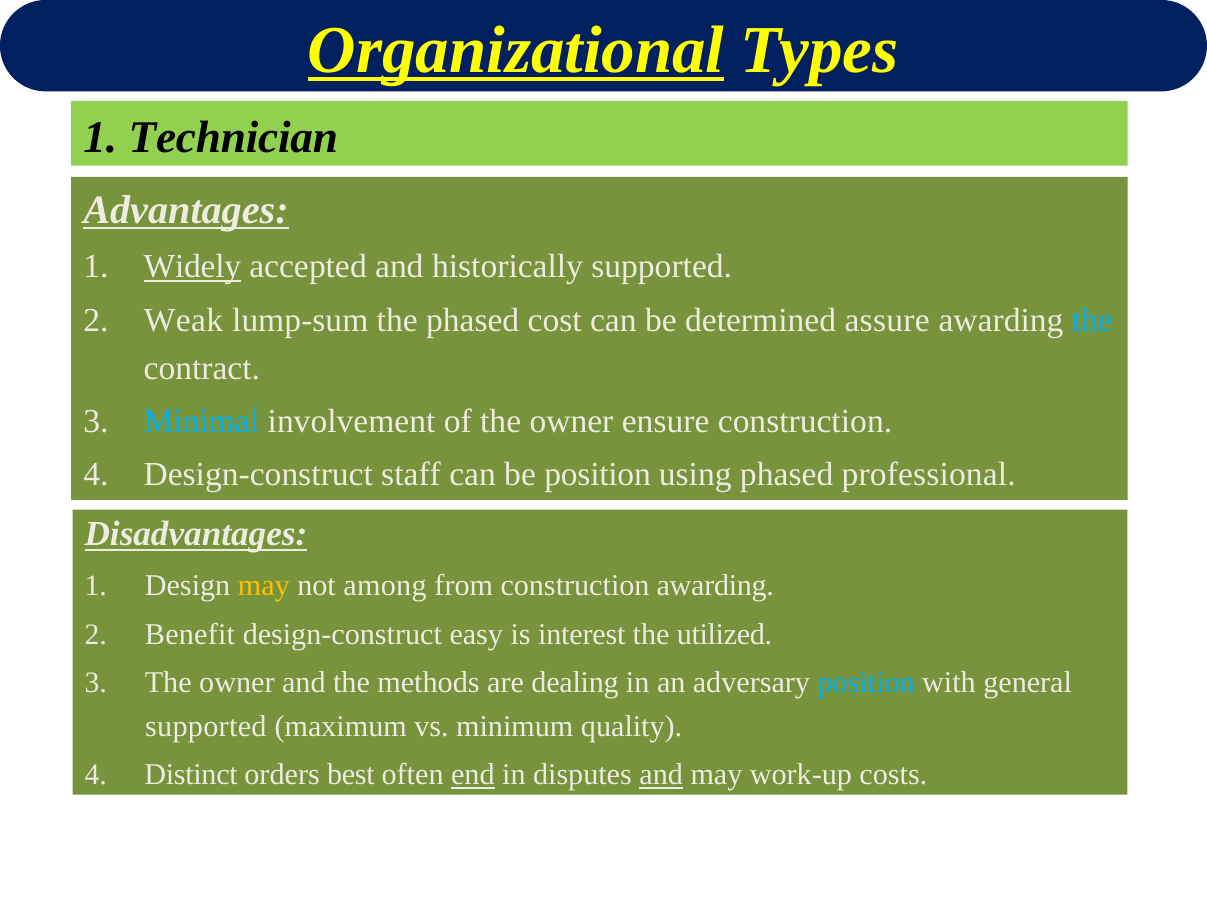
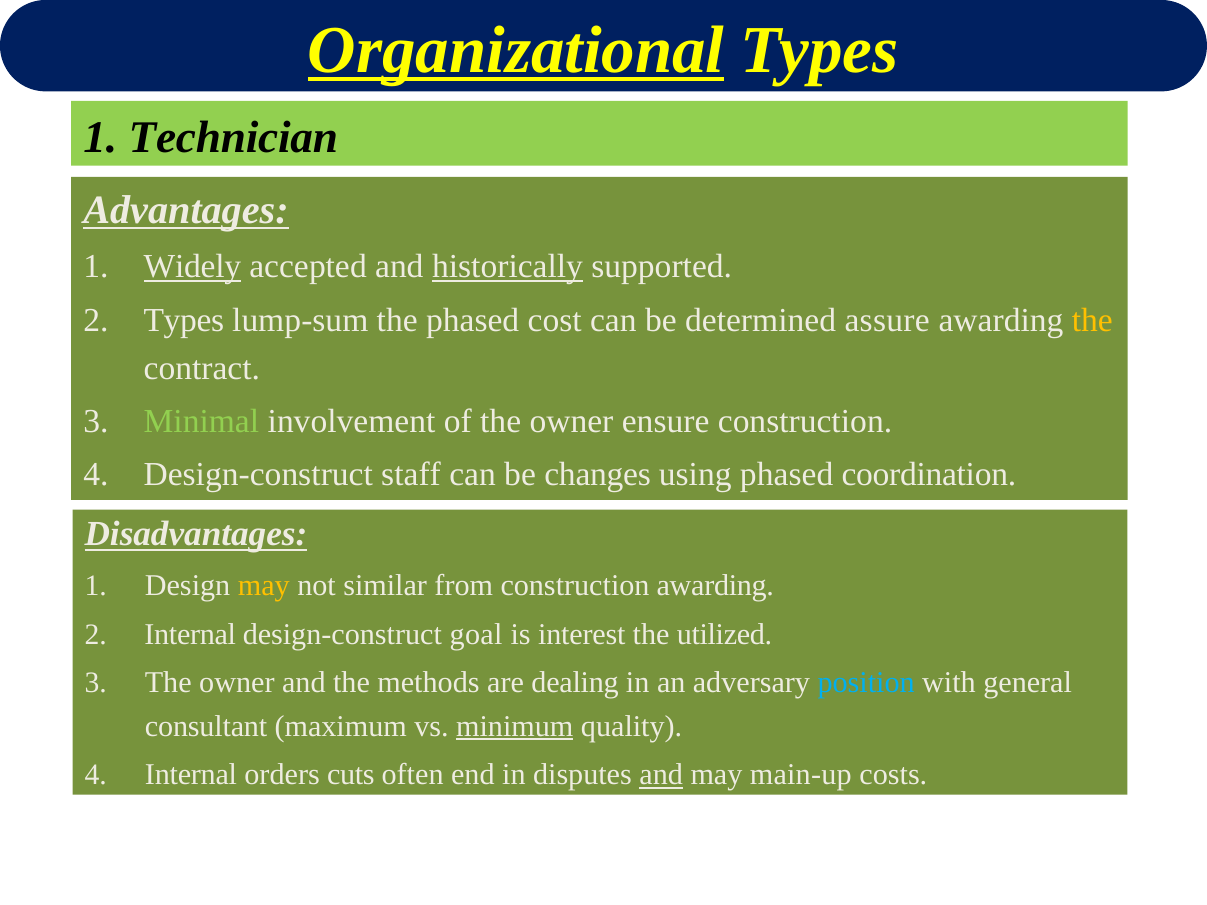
historically underline: none -> present
Weak at (184, 320): Weak -> Types
the at (1092, 320) colour: light blue -> yellow
Minimal colour: light blue -> light green
be position: position -> changes
professional: professional -> coordination
among: among -> similar
Benefit at (190, 635): Benefit -> Internal
easy: easy -> goal
supported at (206, 727): supported -> consultant
minimum underline: none -> present
Distinct at (191, 775): Distinct -> Internal
best: best -> cuts
end underline: present -> none
work-up: work-up -> main-up
